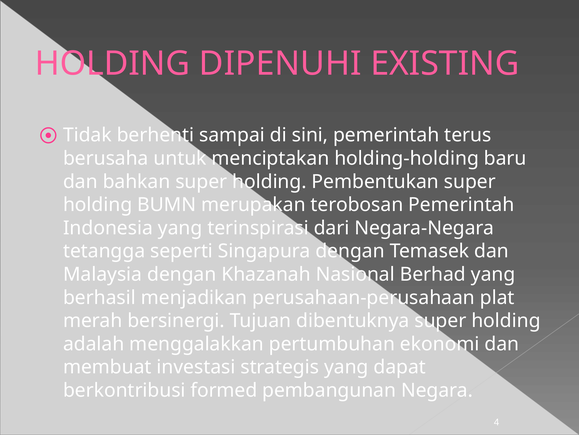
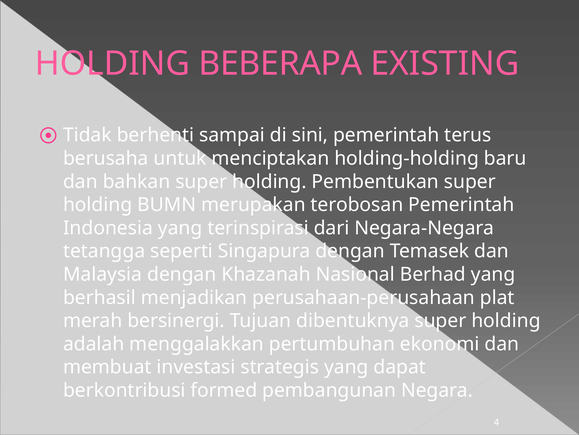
DIPENUHI: DIPENUHI -> BEBERAPA
